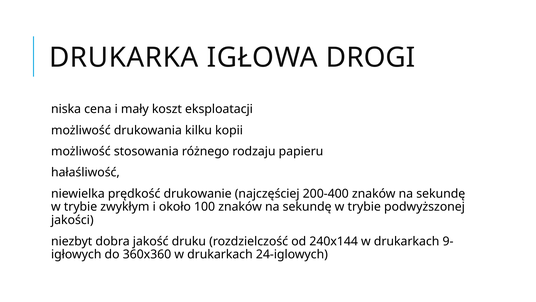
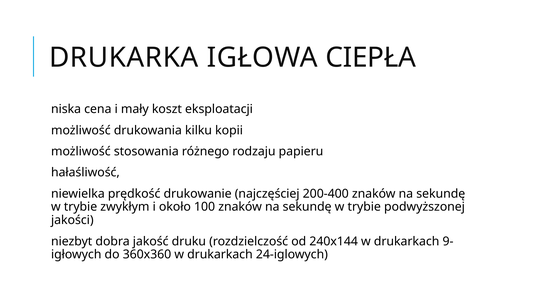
DROGI: DROGI -> CIEPŁA
